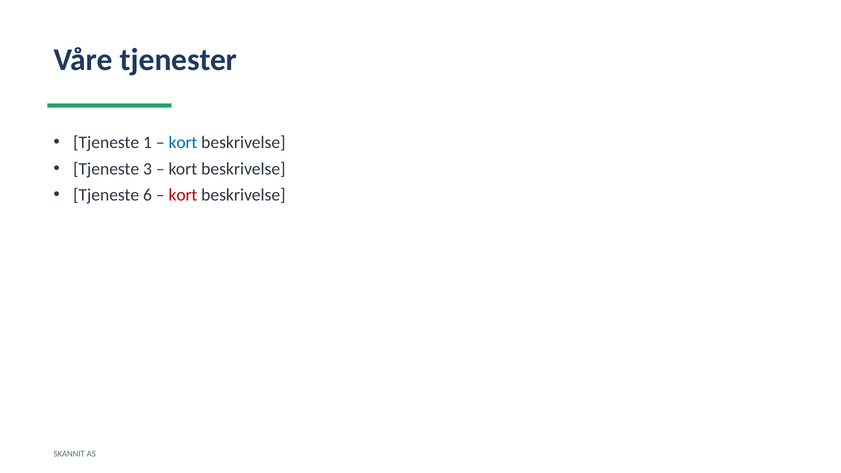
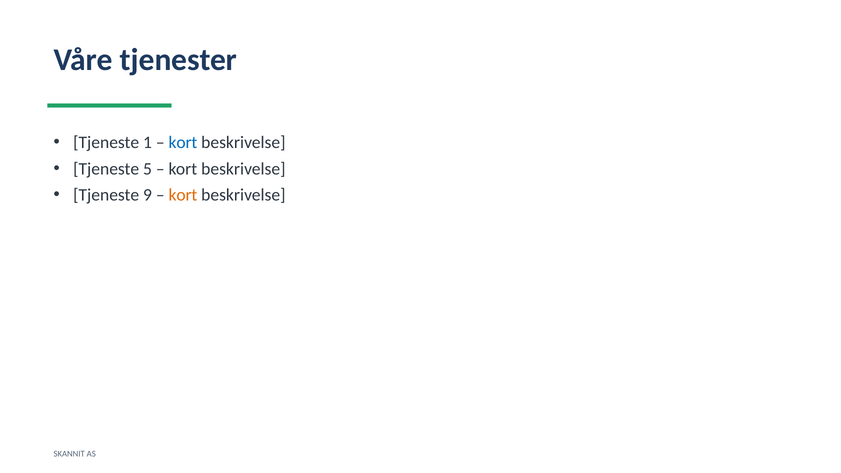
3: 3 -> 5
6: 6 -> 9
kort at (183, 195) colour: red -> orange
